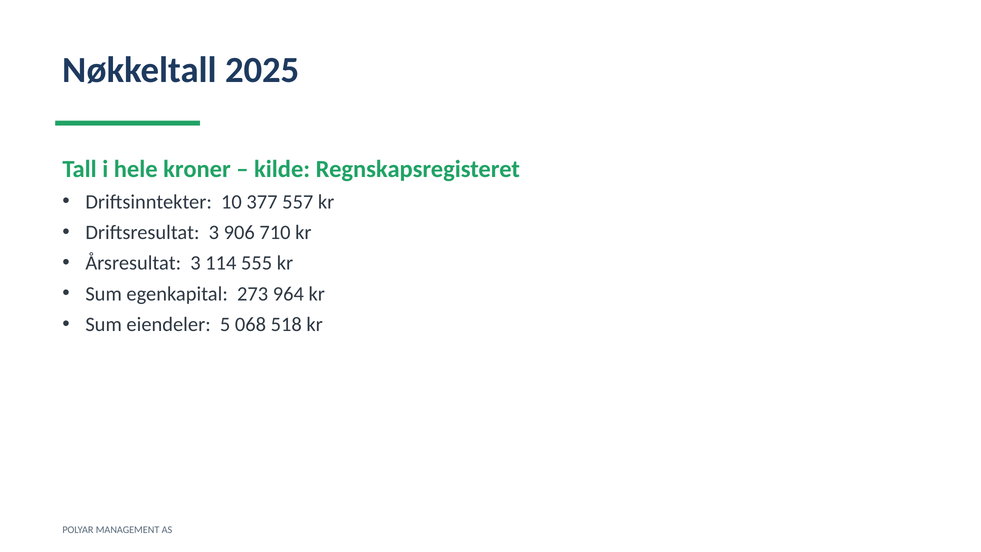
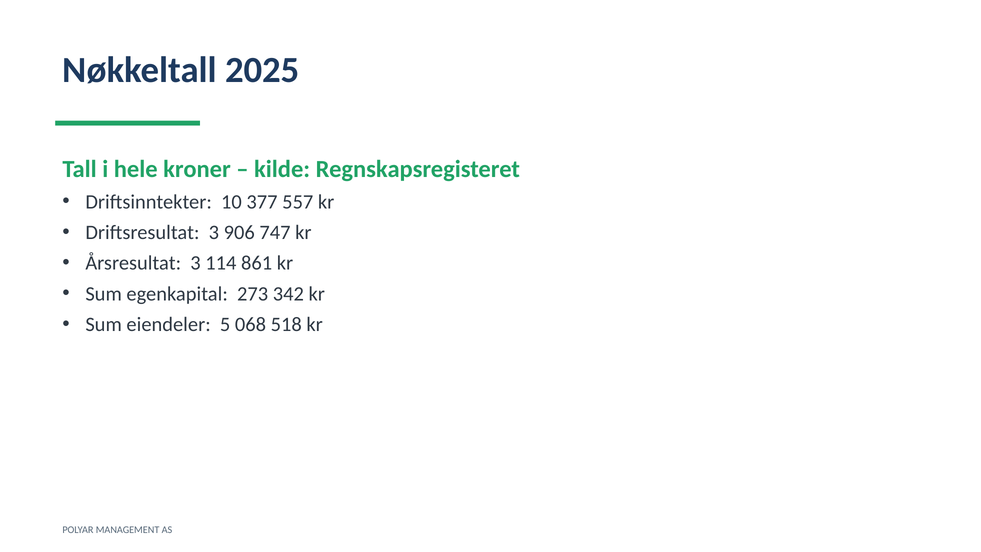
710: 710 -> 747
555: 555 -> 861
964: 964 -> 342
